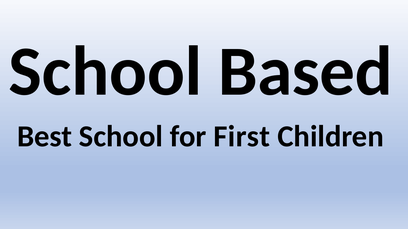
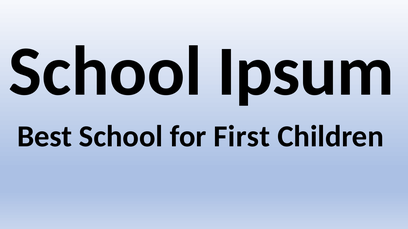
Based: Based -> Ipsum
